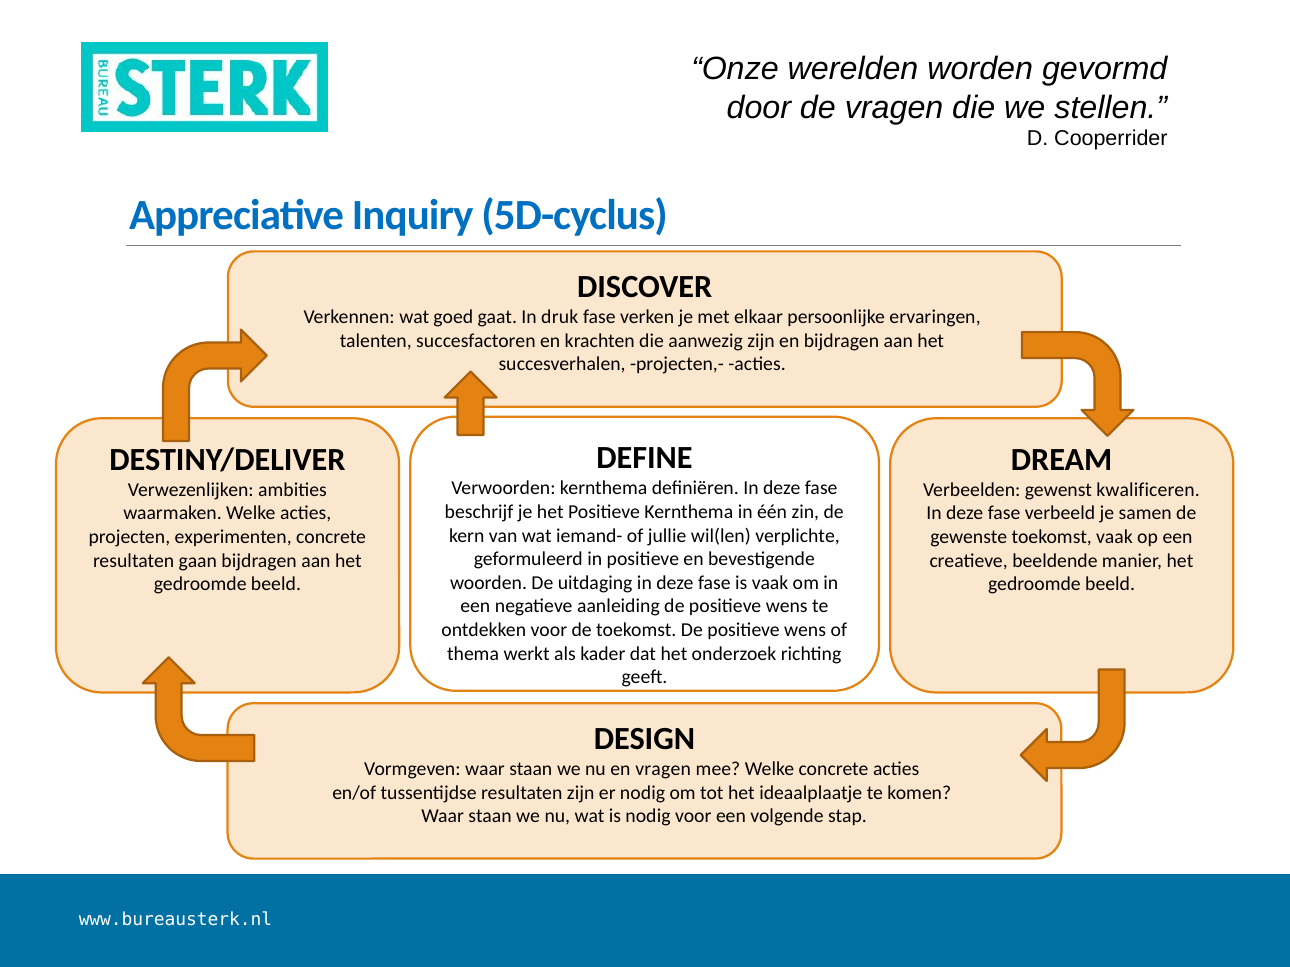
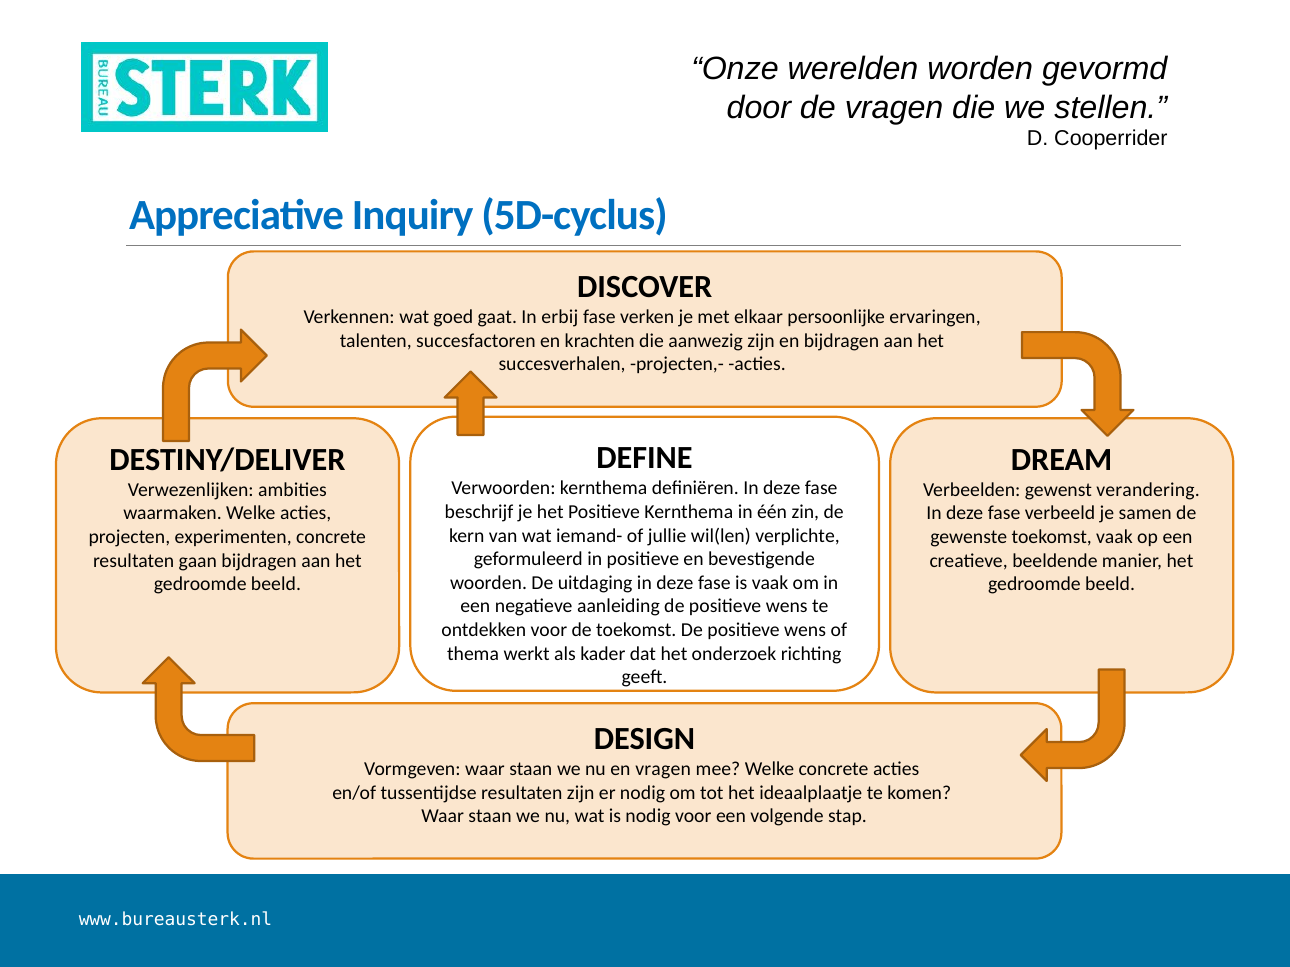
druk: druk -> erbij
kwalificeren: kwalificeren -> verandering
